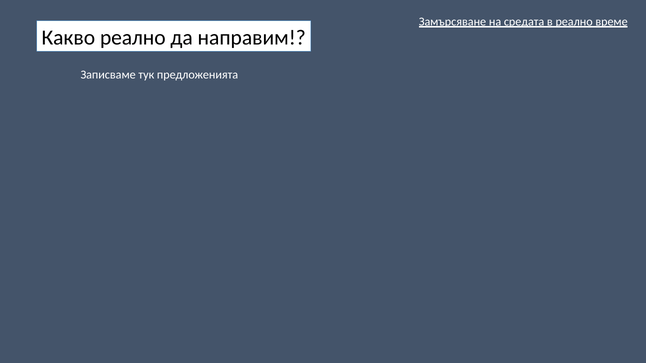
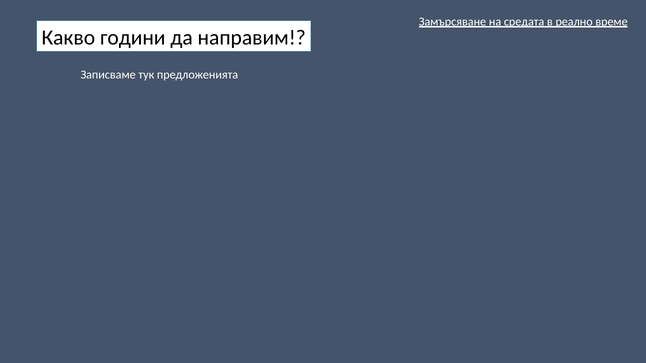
Какво реално: реално -> години
